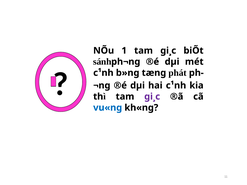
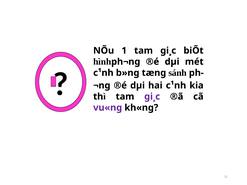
sánh: sánh -> hình
phát: phát -> sánh
vu«ng colour: blue -> purple
